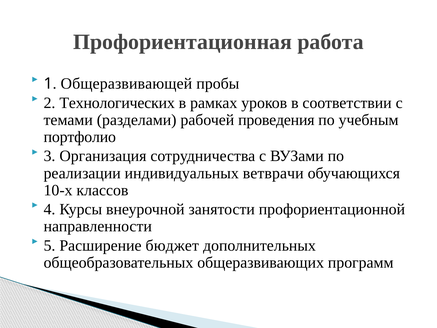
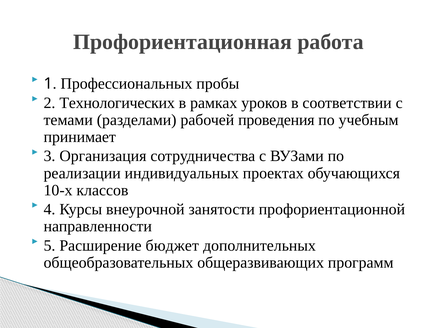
Общеразвивающей: Общеразвивающей -> Профессиональных
портфолио: портфолио -> принимает
ветврачи: ветврачи -> проектах
